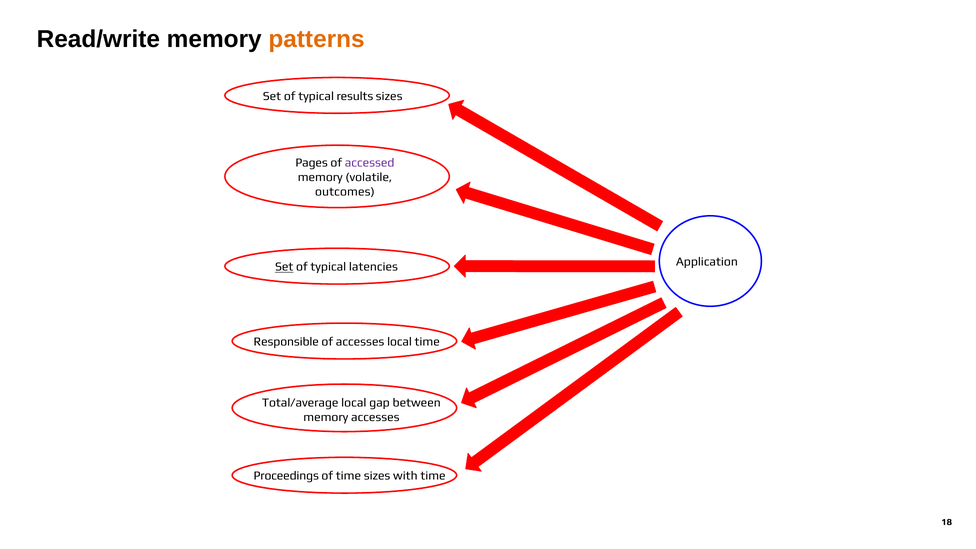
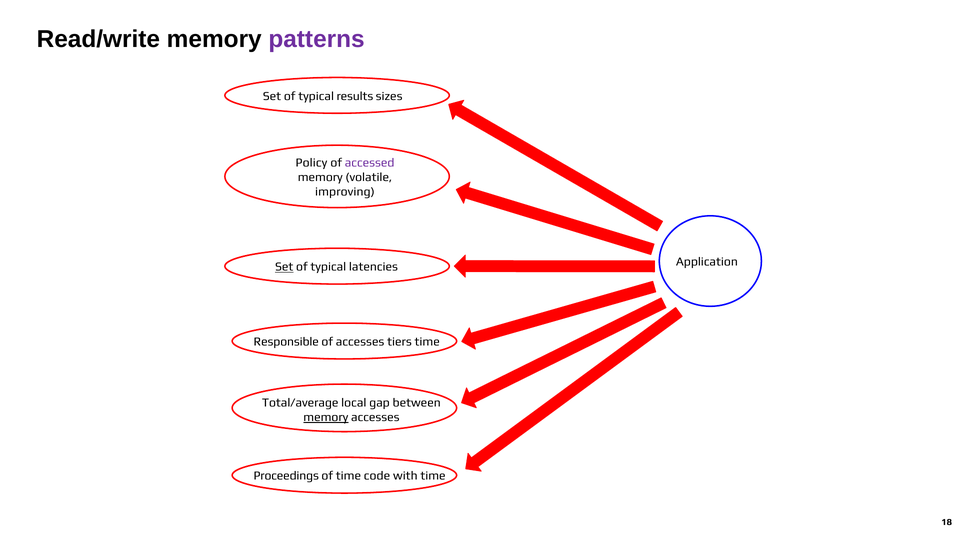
patterns colour: orange -> purple
Pages: Pages -> Policy
outcomes: outcomes -> improving
accesses local: local -> tiers
memory at (326, 417) underline: none -> present
time sizes: sizes -> code
